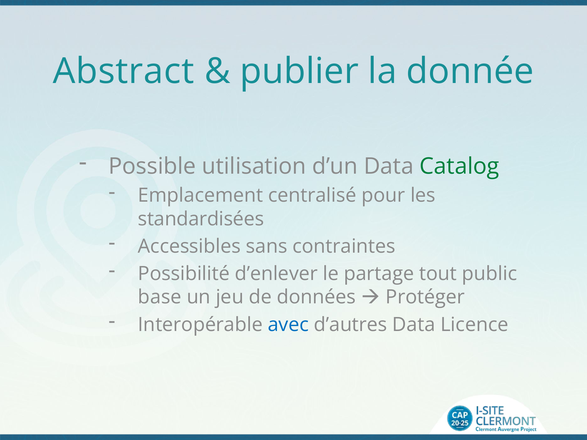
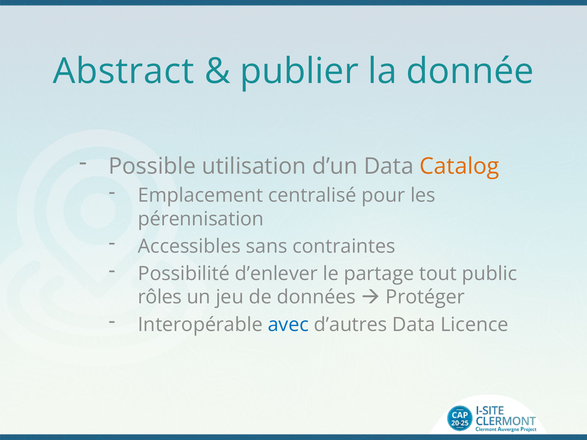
Catalog colour: green -> orange
standardisées: standardisées -> pérennisation
base: base -> rôles
